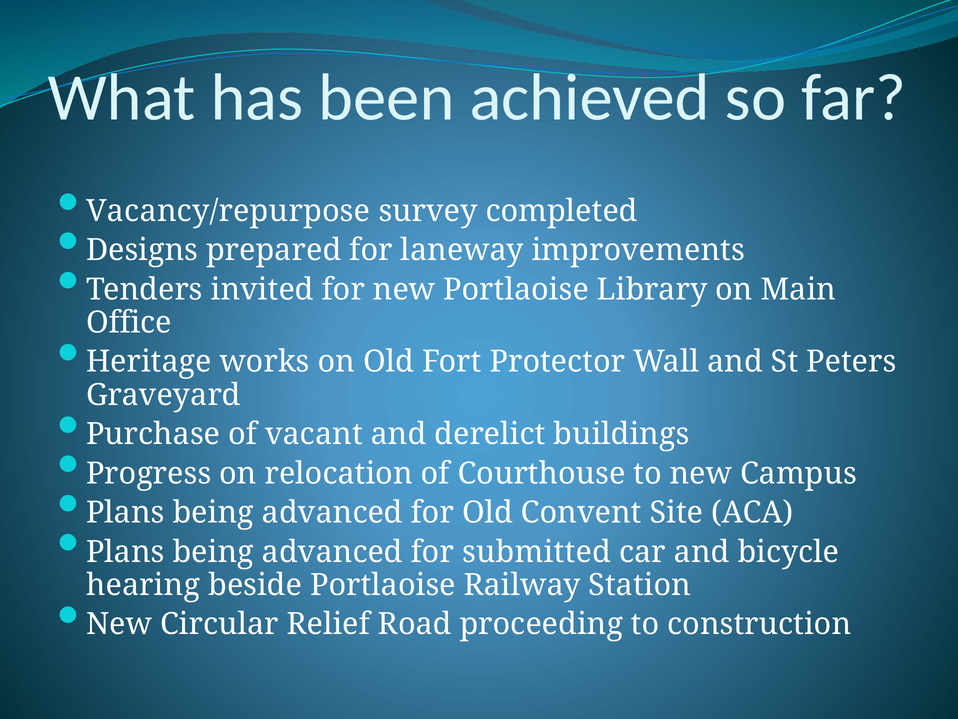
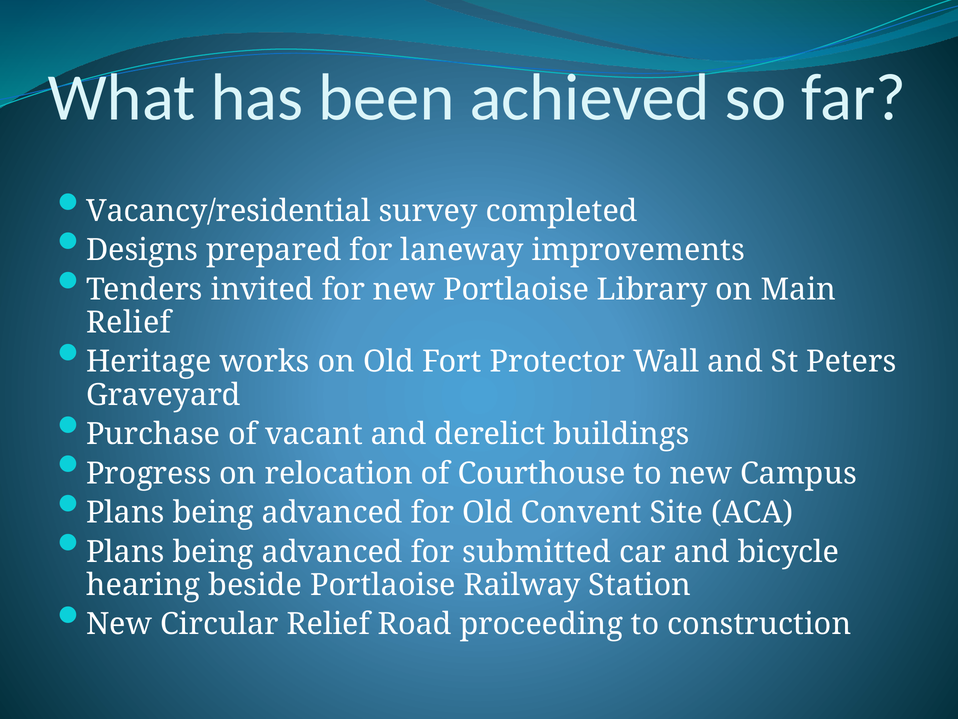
Vacancy/repurpose: Vacancy/repurpose -> Vacancy/residential
Office at (129, 322): Office -> Relief
